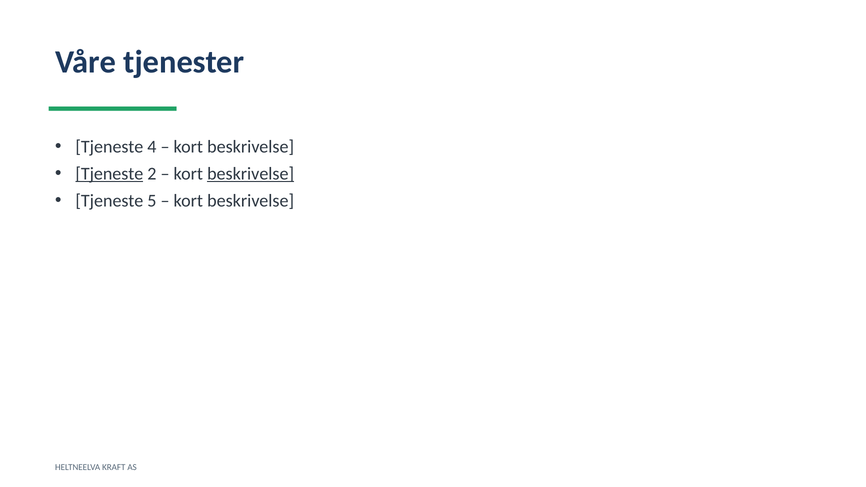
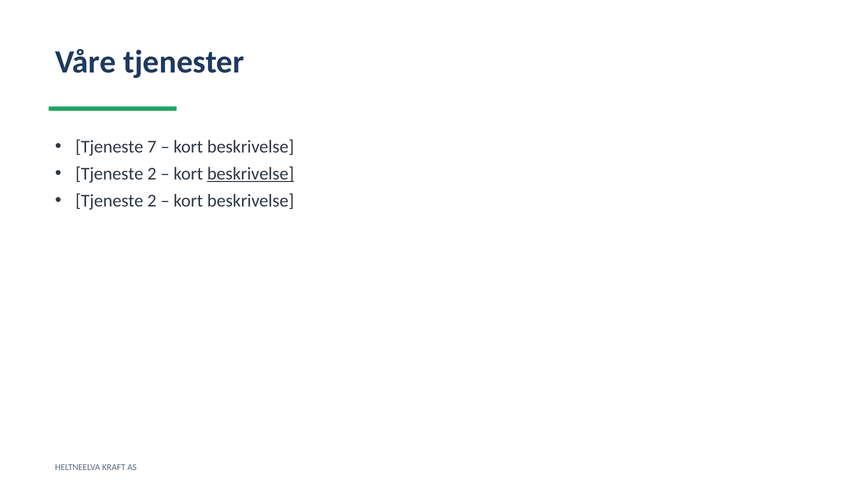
4: 4 -> 7
Tjeneste at (109, 174) underline: present -> none
5 at (152, 201): 5 -> 2
